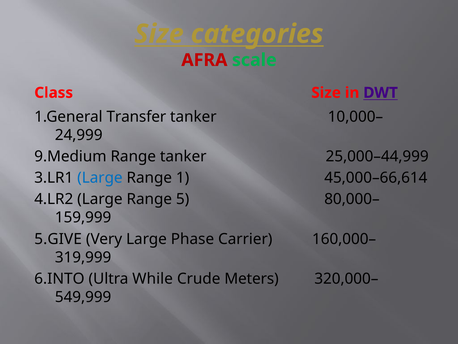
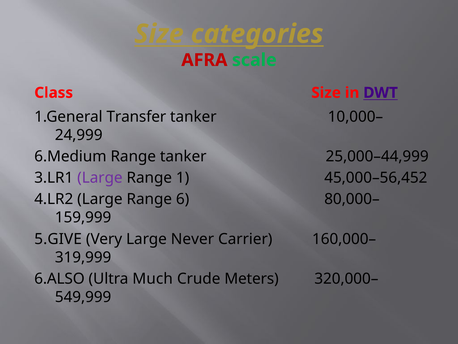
9.Medium: 9.Medium -> 6.Medium
Large at (100, 178) colour: blue -> purple
45,000–66,614: 45,000–66,614 -> 45,000–56,452
5: 5 -> 6
Phase: Phase -> Never
6.INTO: 6.INTO -> 6.ALSO
While: While -> Much
